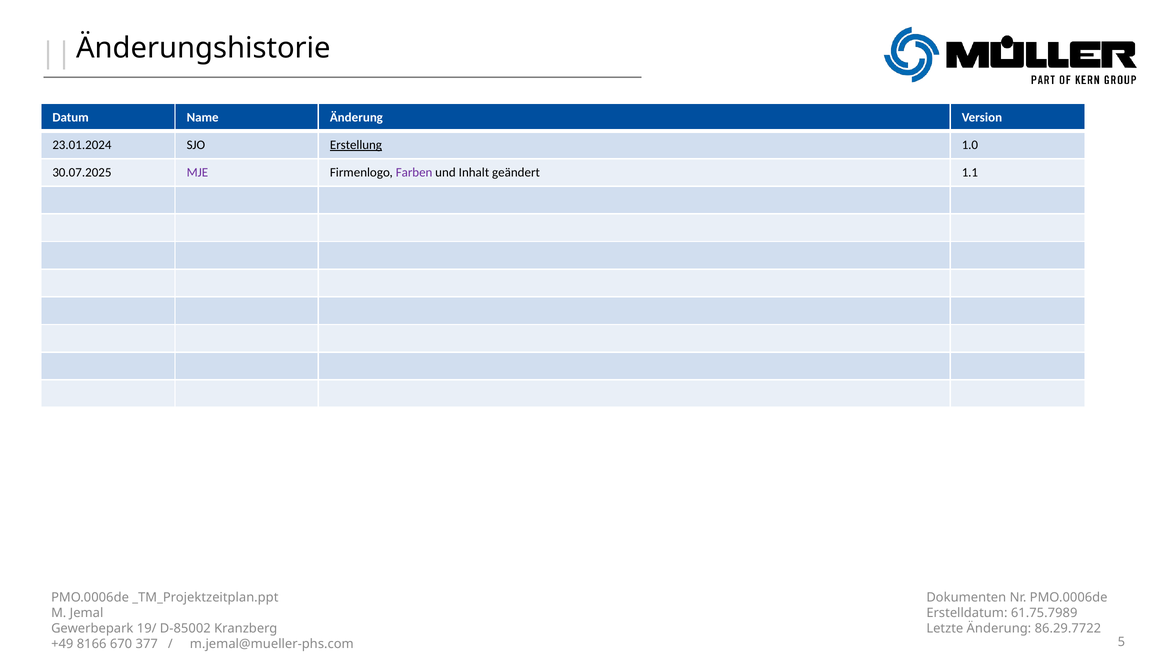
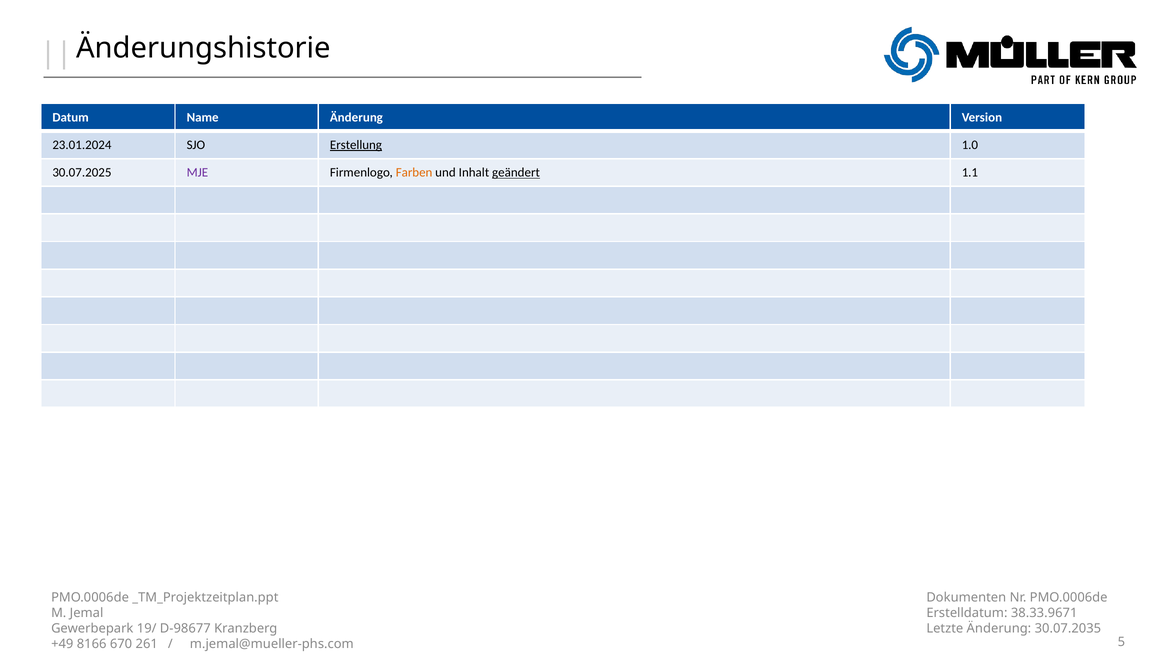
Farben colour: purple -> orange
geändert underline: none -> present
61.75.7989: 61.75.7989 -> 38.33.9671
D-85002: D-85002 -> D-98677
86.29.7722: 86.29.7722 -> 30.07.2035
377: 377 -> 261
